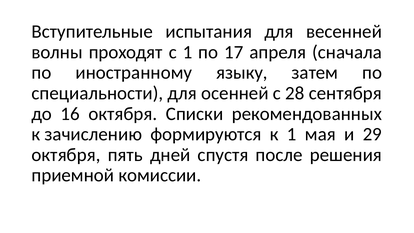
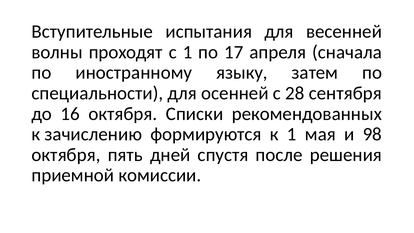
29: 29 -> 98
